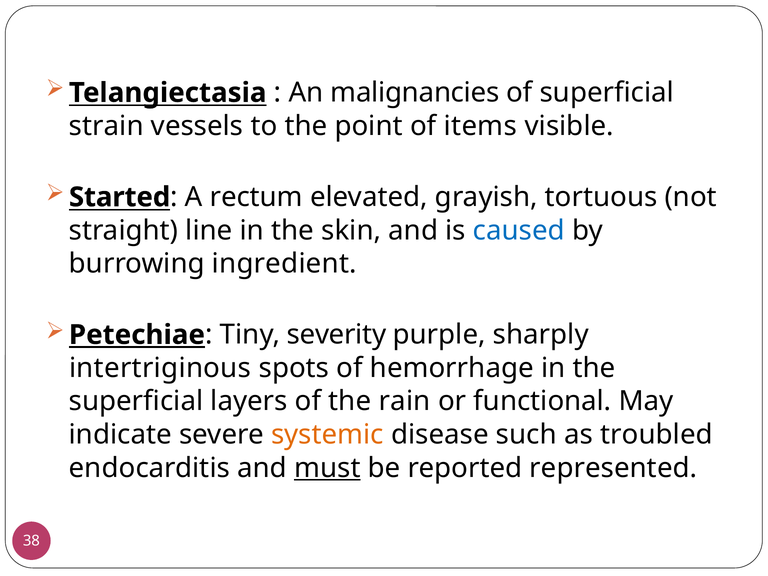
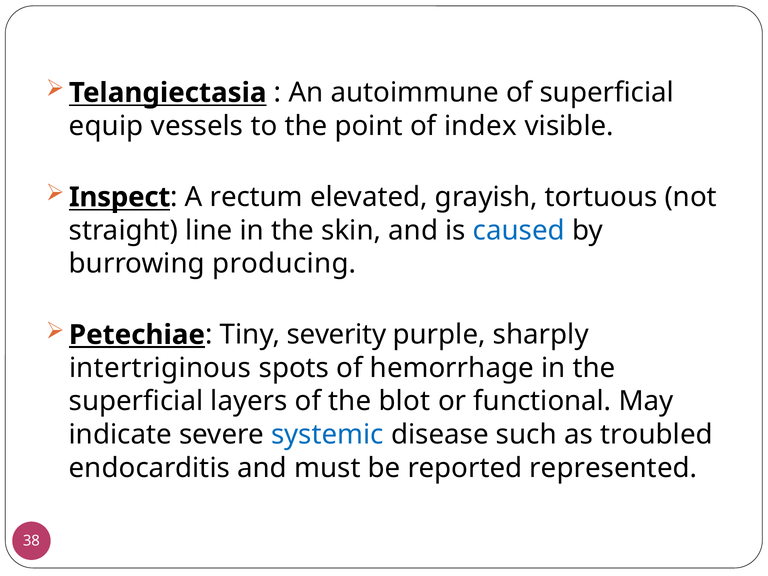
malignancies: malignancies -> autoimmune
strain: strain -> equip
items: items -> index
Started: Started -> Inspect
ingredient: ingredient -> producing
rain: rain -> blot
systemic colour: orange -> blue
must underline: present -> none
